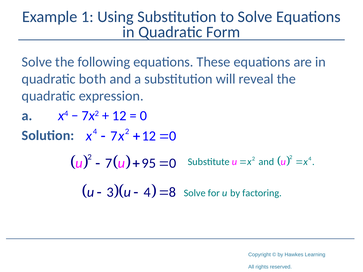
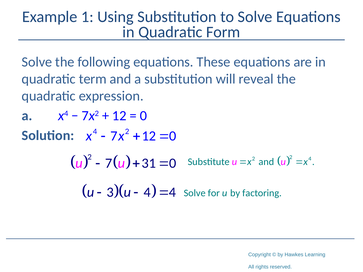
both: both -> term
95: 95 -> 31
8 at (173, 192): 8 -> 4
